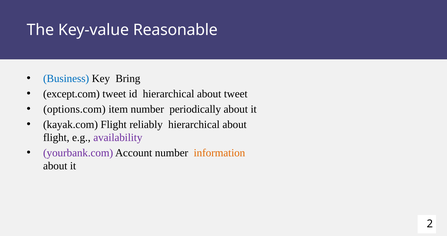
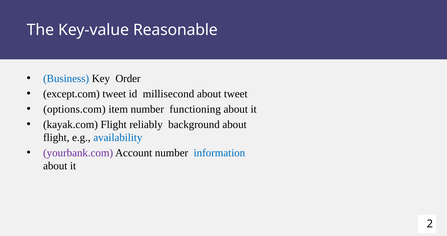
Bring: Bring -> Order
hierarchical at (169, 94): hierarchical -> millisecond
periodically: periodically -> functioning
hierarchical at (194, 124): hierarchical -> background
availability colour: purple -> blue
information colour: orange -> blue
